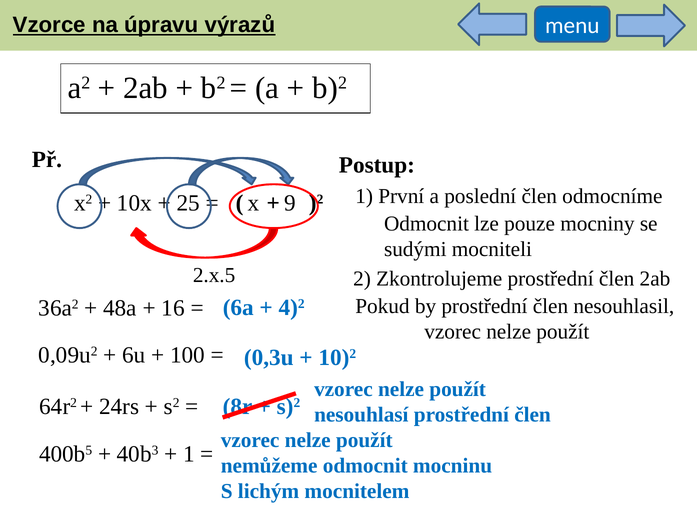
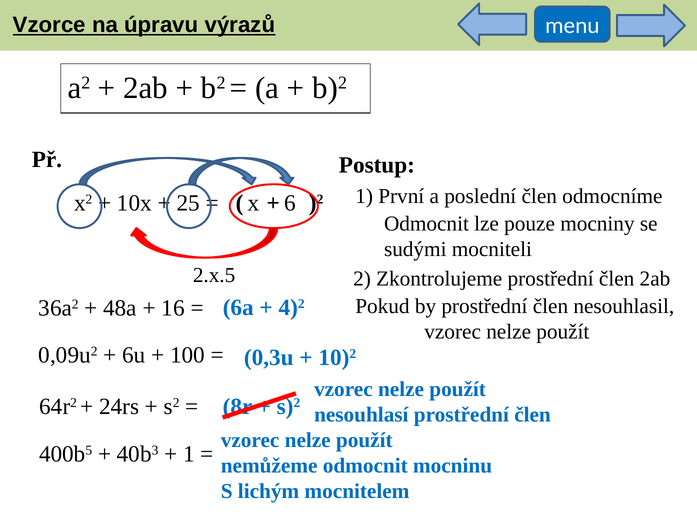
9: 9 -> 6
